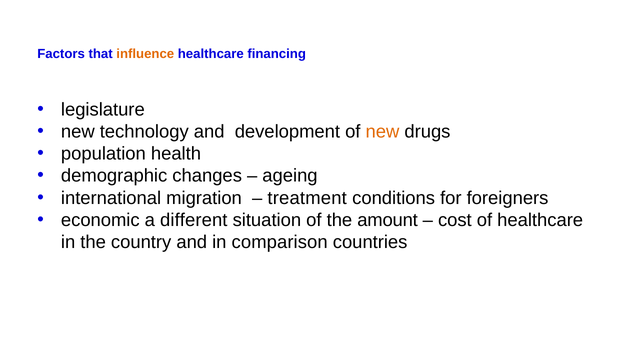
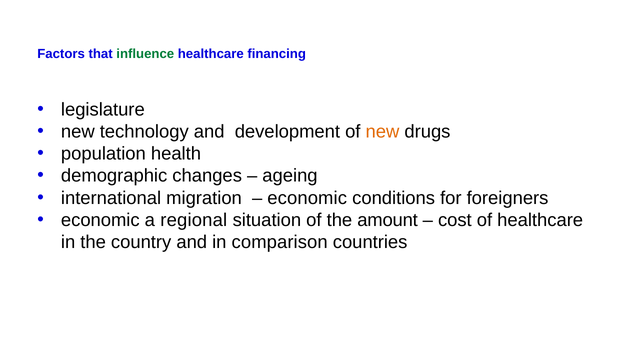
influence colour: orange -> green
treatment at (307, 198): treatment -> economic
different: different -> regional
